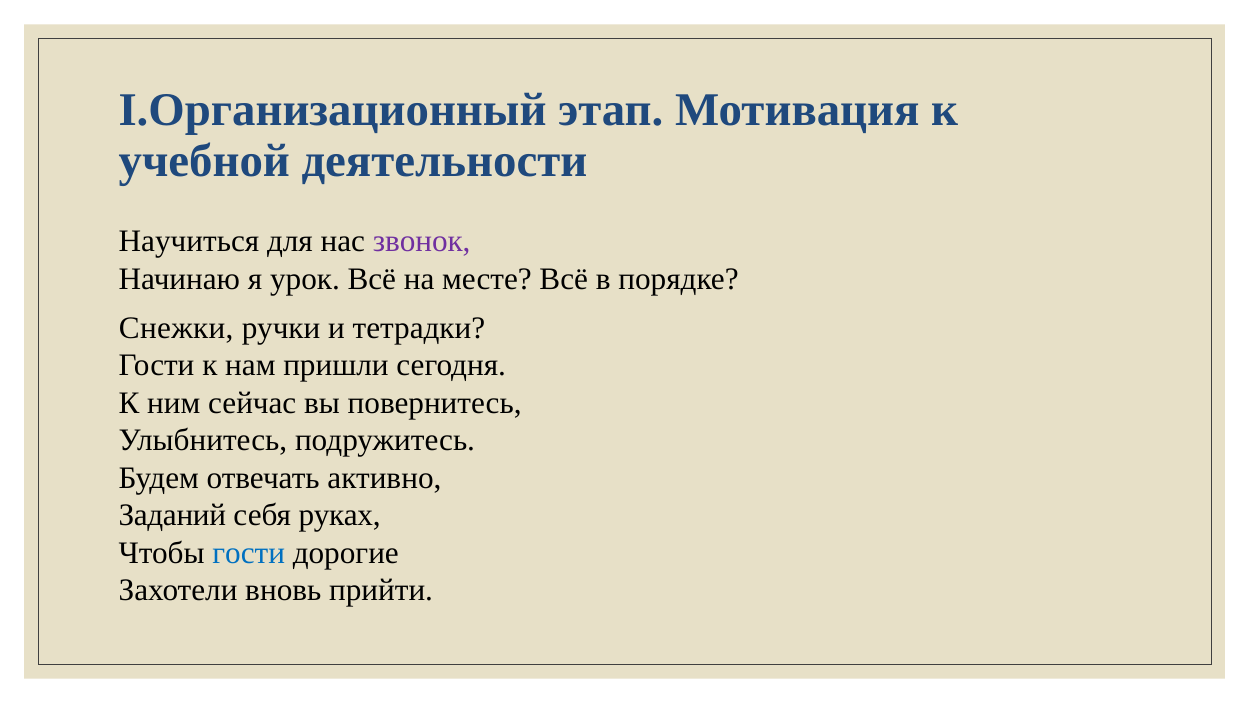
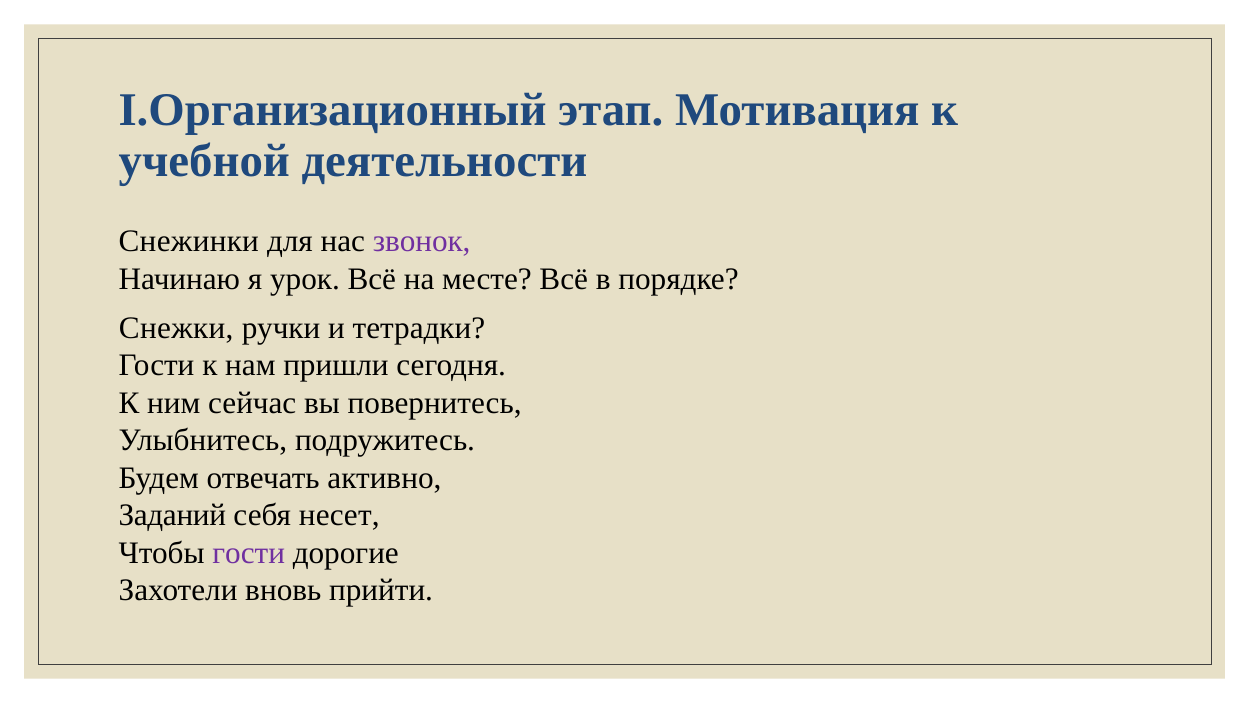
Научиться: Научиться -> Снежинки
руках: руках -> несет
гости at (249, 553) colour: blue -> purple
